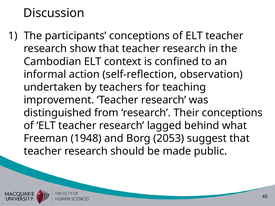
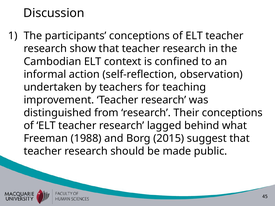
1948: 1948 -> 1988
2053: 2053 -> 2015
